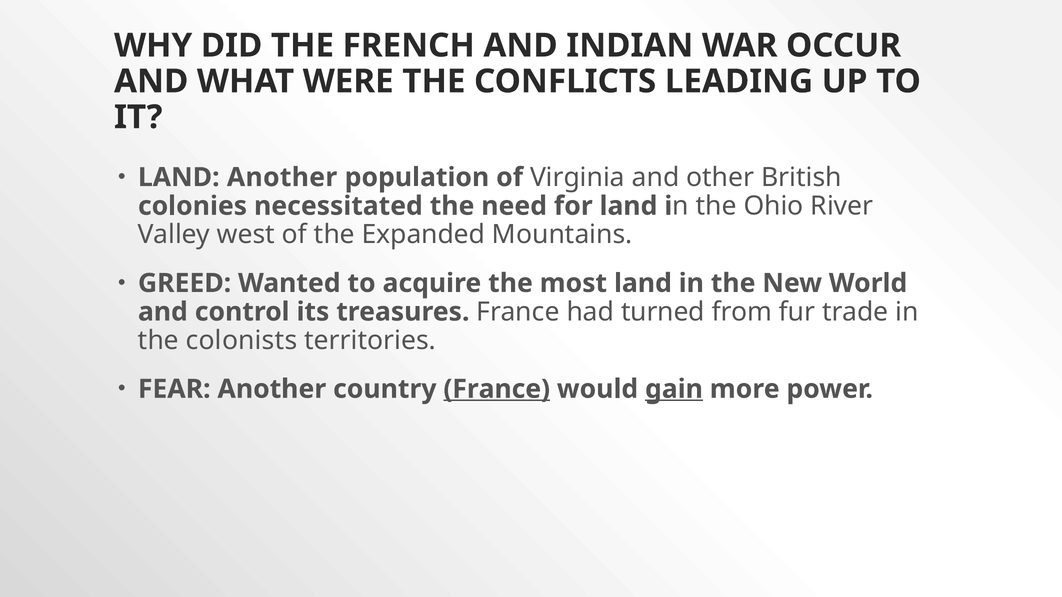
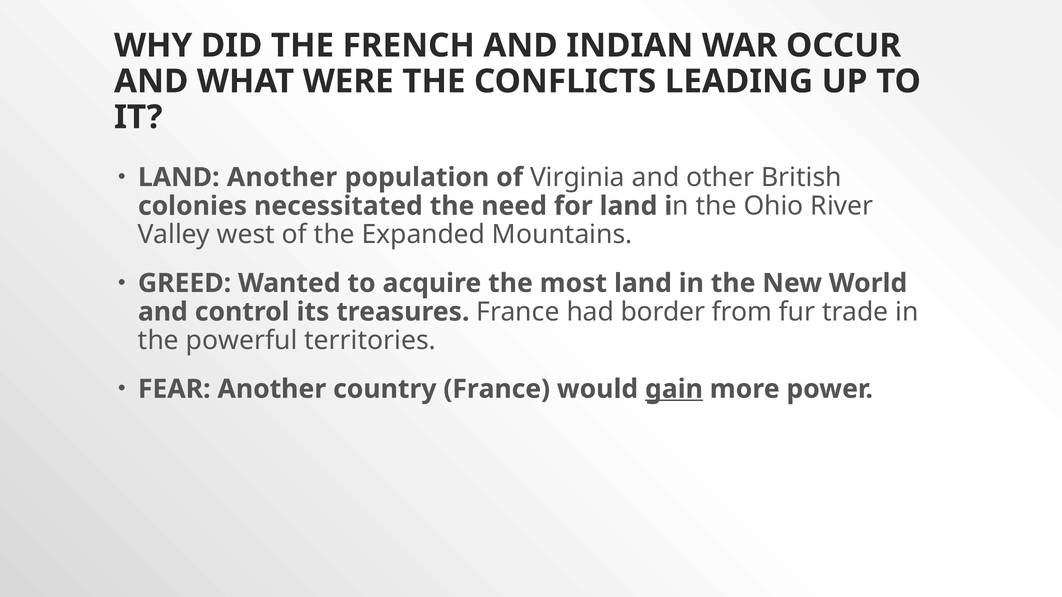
turned: turned -> border
colonists: colonists -> powerful
France at (497, 389) underline: present -> none
